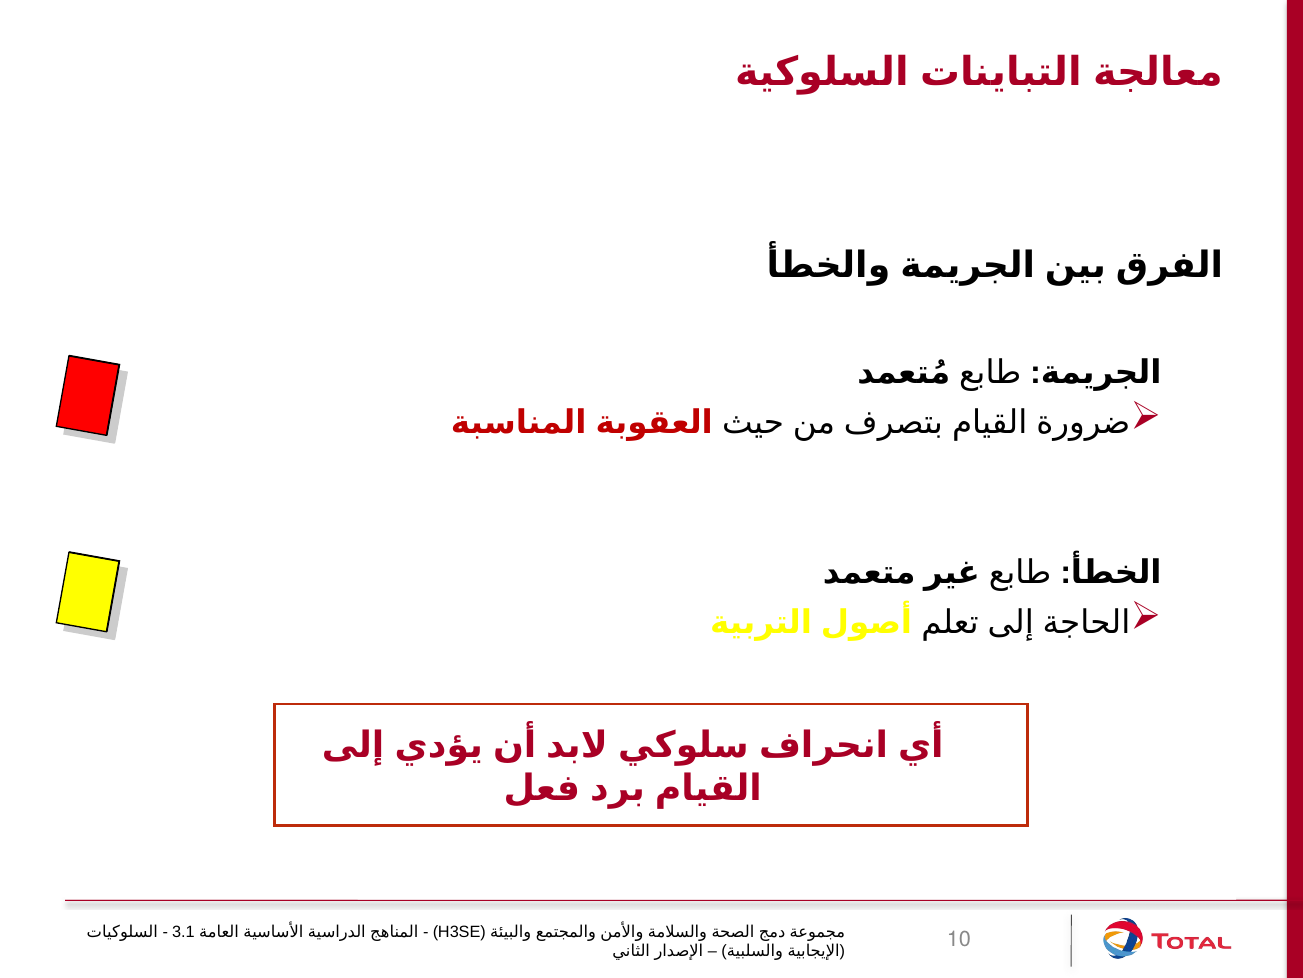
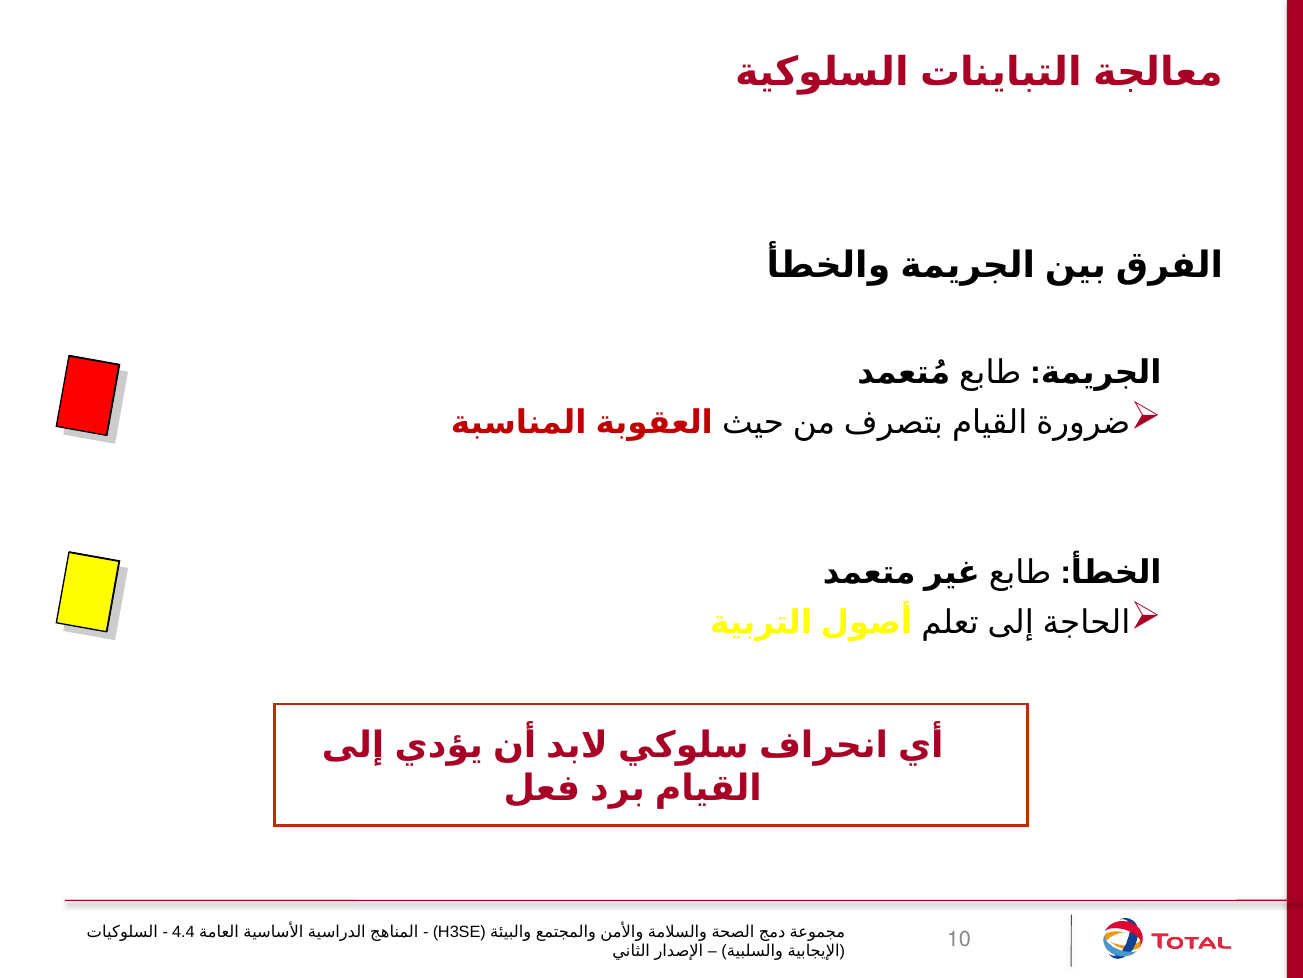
3.1: 3.1 -> 4.4
